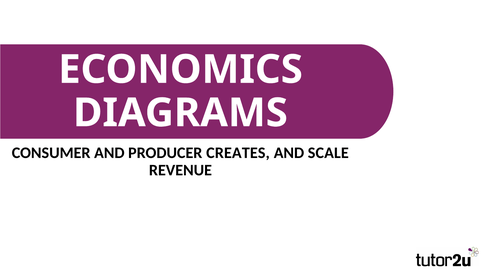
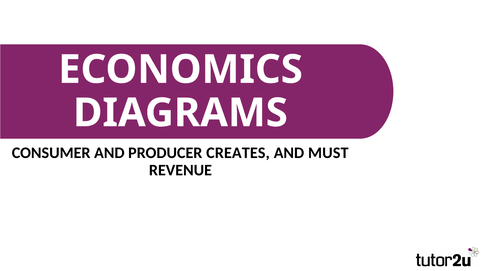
SCALE: SCALE -> MUST
